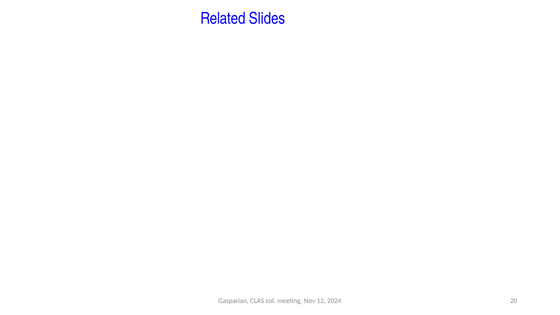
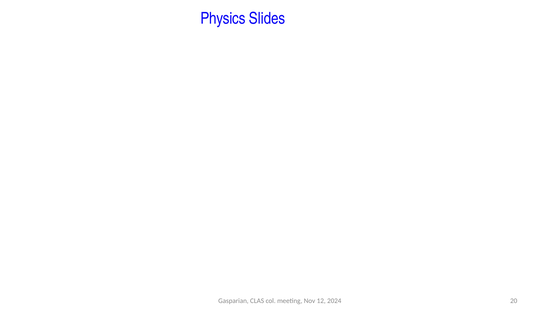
Related: Related -> Physics
